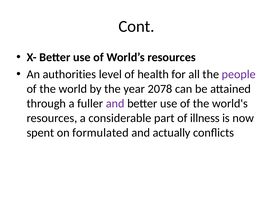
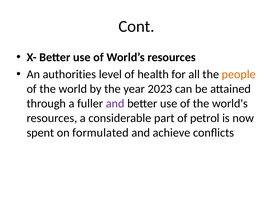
people colour: purple -> orange
2078: 2078 -> 2023
illness: illness -> petrol
actually: actually -> achieve
